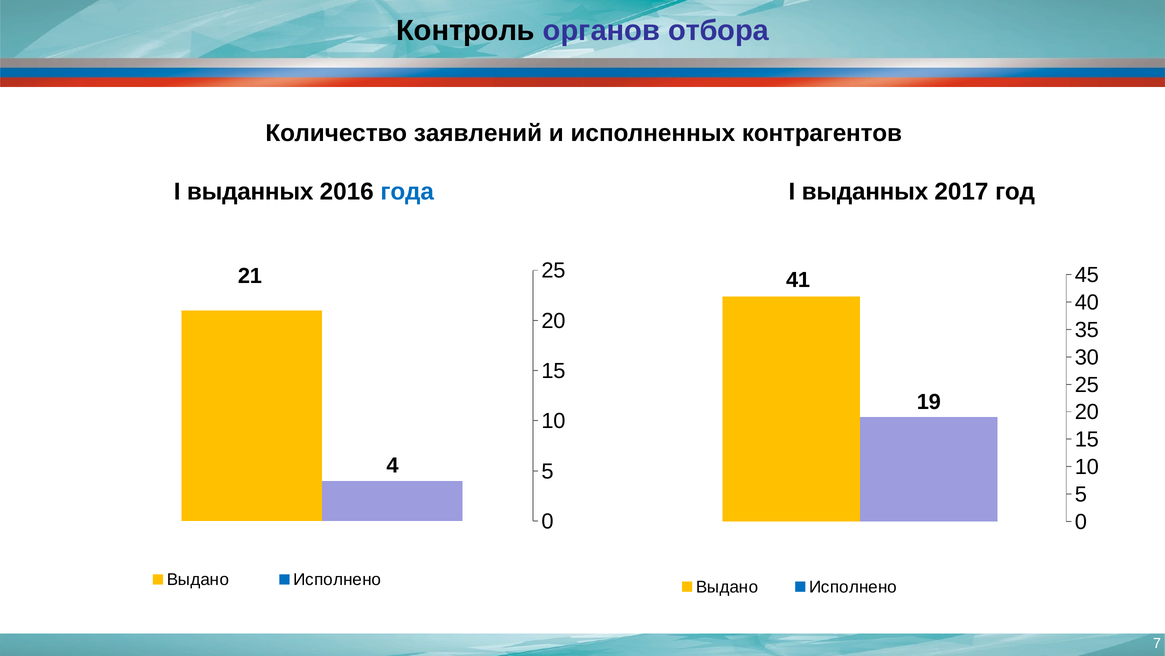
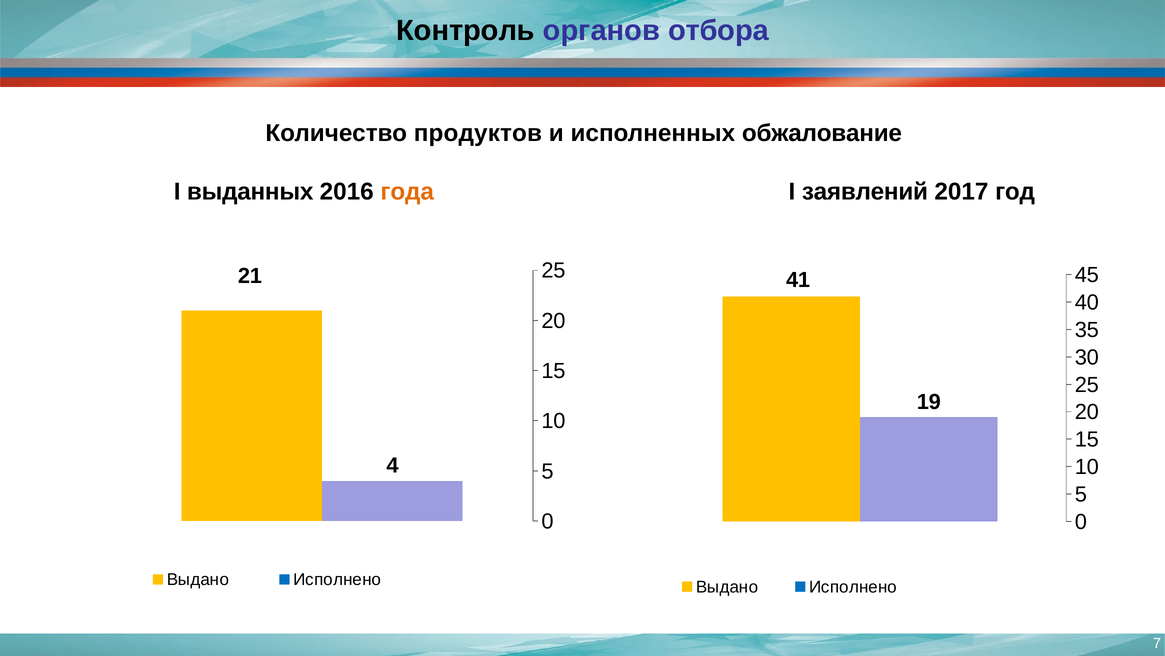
заявлений: заявлений -> продуктов
контрагентов: контрагентов -> обжалование
года colour: blue -> orange
выданных at (865, 192): выданных -> заявлений
